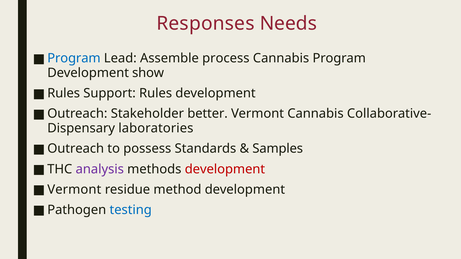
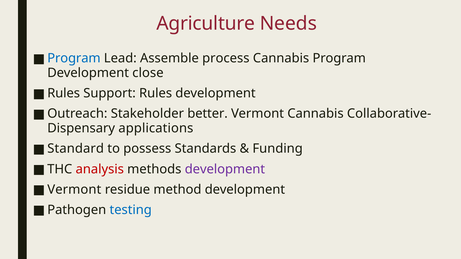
Responses: Responses -> Agriculture
show: show -> close
laboratories: laboratories -> applications
Outreach at (76, 149): Outreach -> Standard
Samples: Samples -> Funding
analysis colour: purple -> red
development at (225, 169) colour: red -> purple
